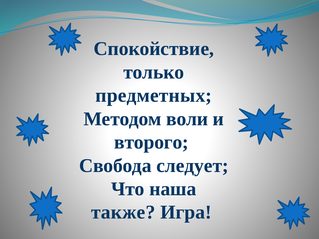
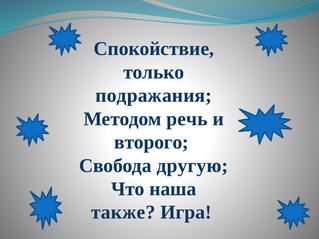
предметных: предметных -> подражания
воли: воли -> речь
следует: следует -> другую
